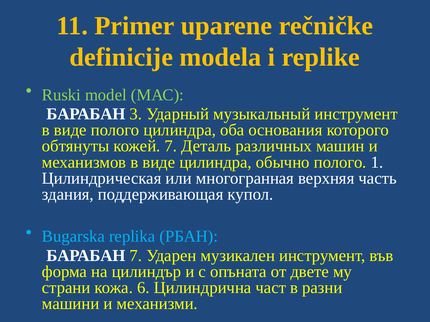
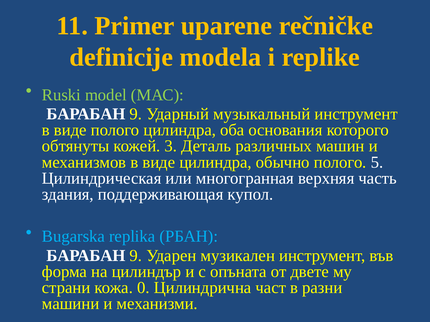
3 at (136, 114): 3 -> 9
кожей 7: 7 -> 3
1: 1 -> 5
7 at (136, 256): 7 -> 9
6: 6 -> 0
